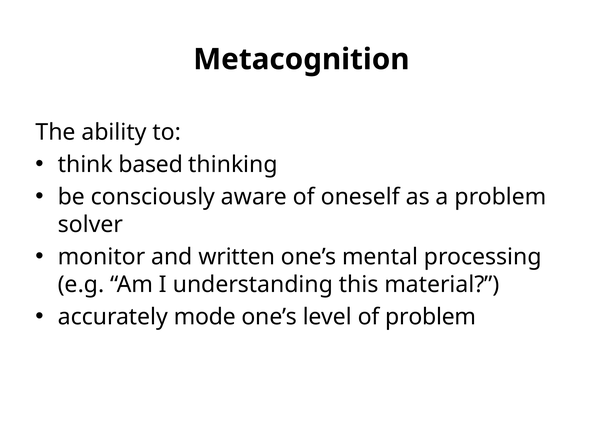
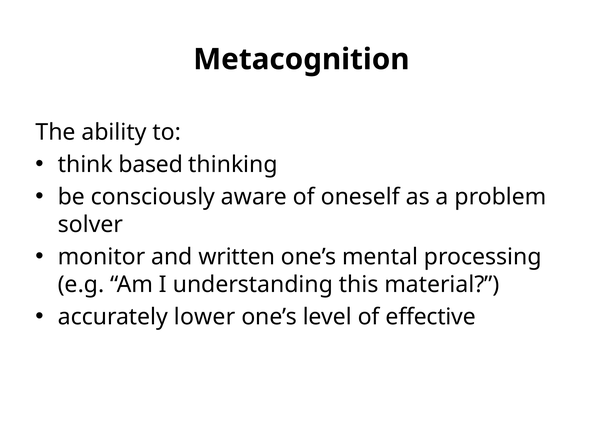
mode: mode -> lower
of problem: problem -> effective
